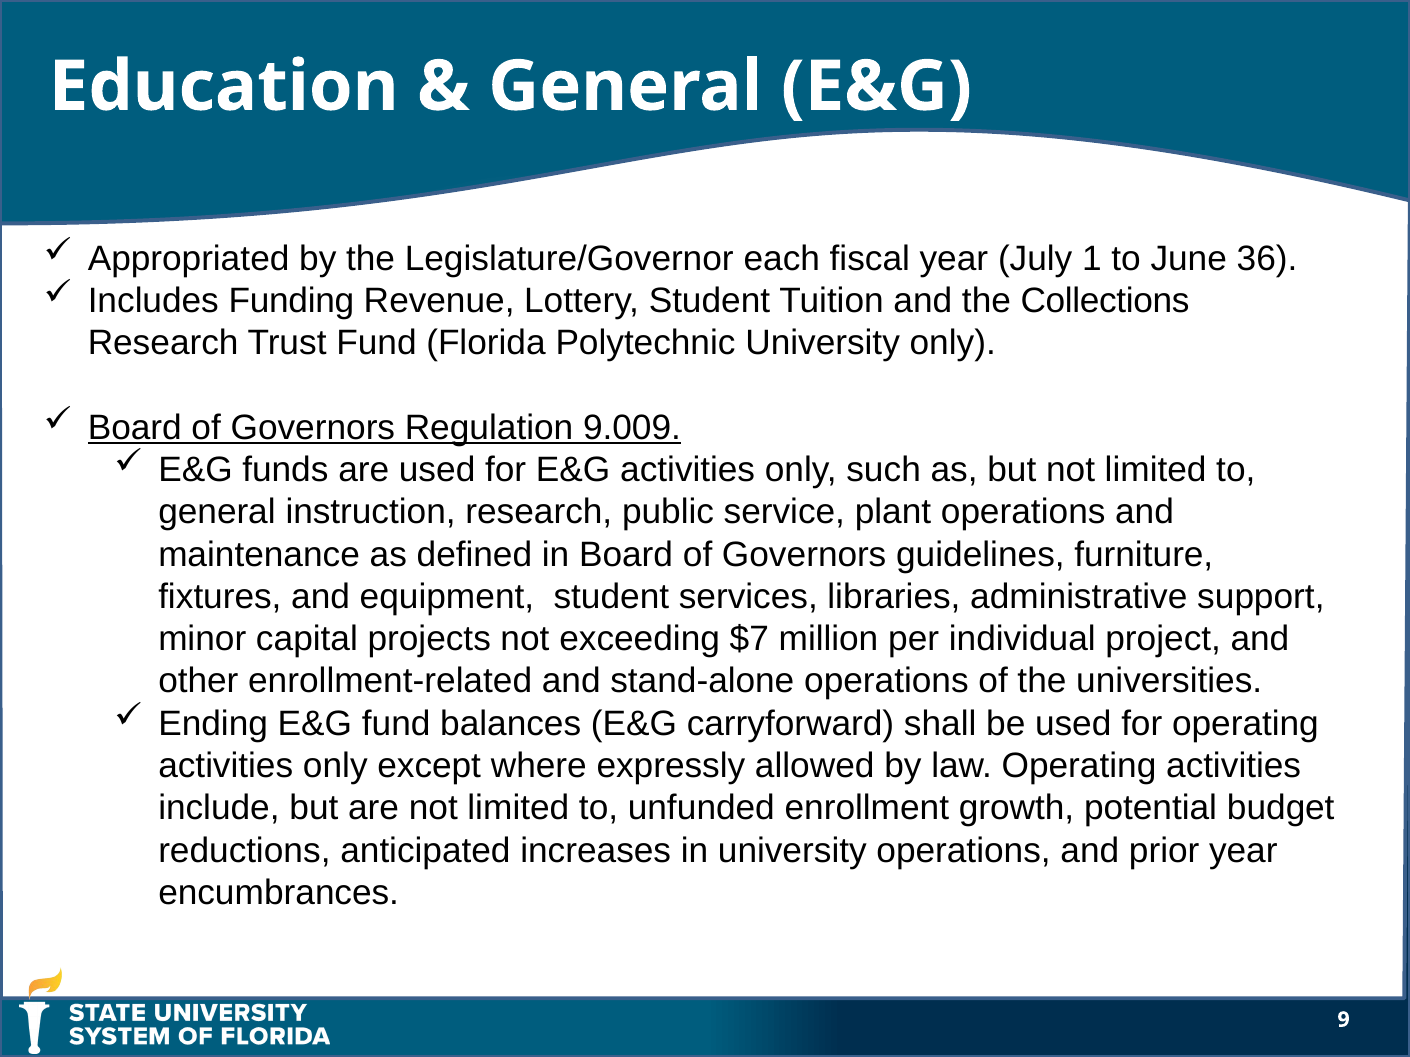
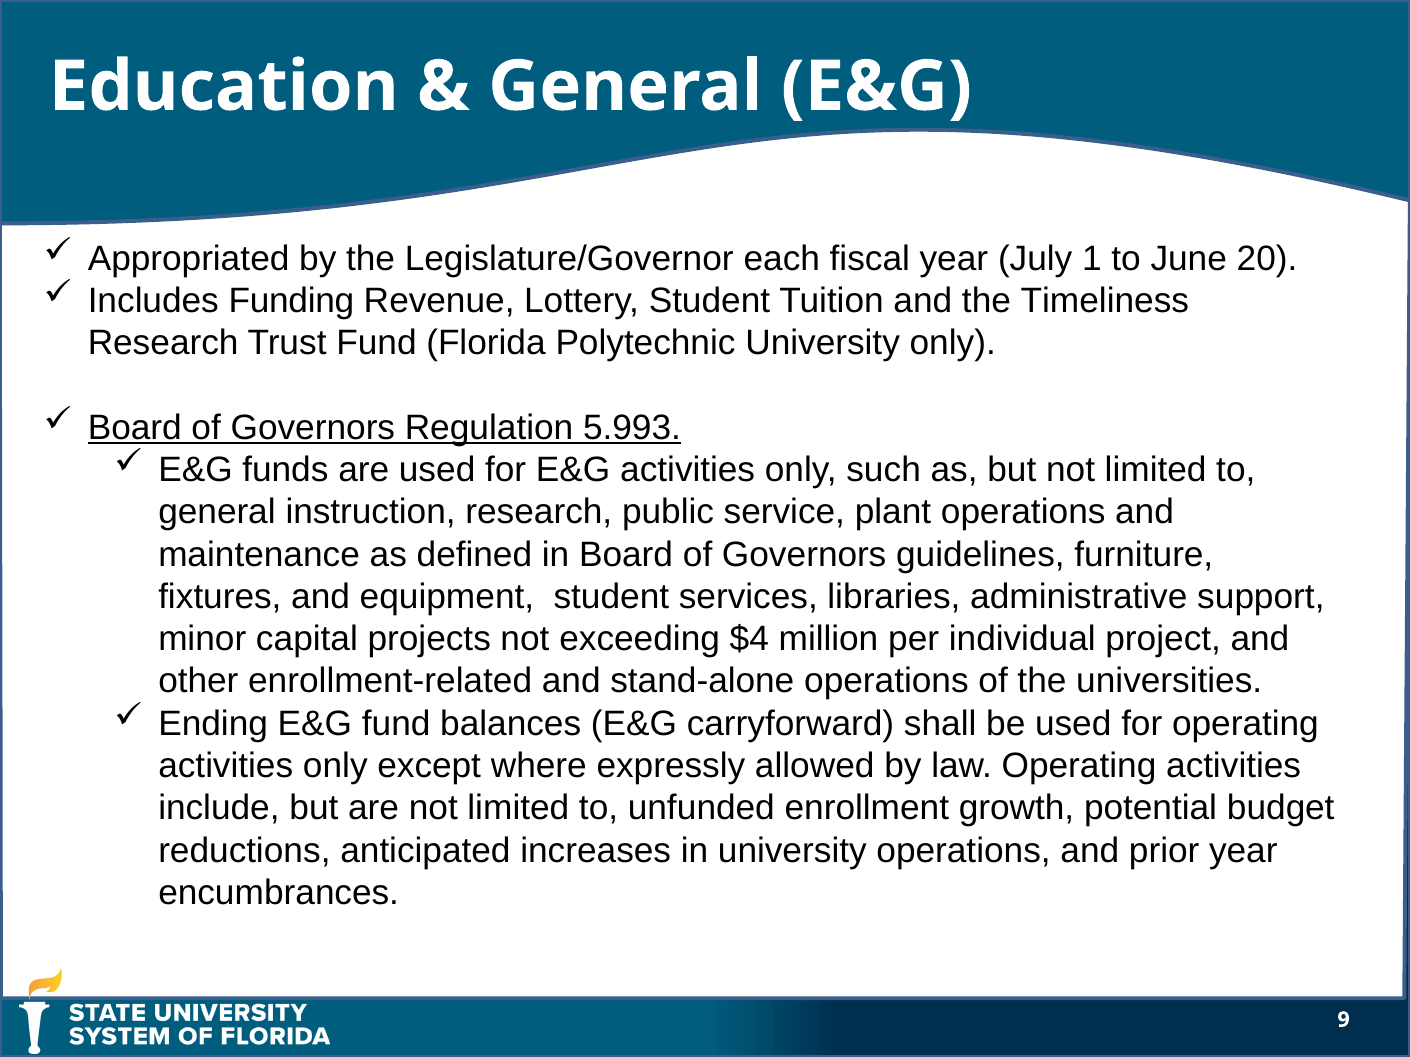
36: 36 -> 20
Collections: Collections -> Timeliness
9.009: 9.009 -> 5.993
$7: $7 -> $4
